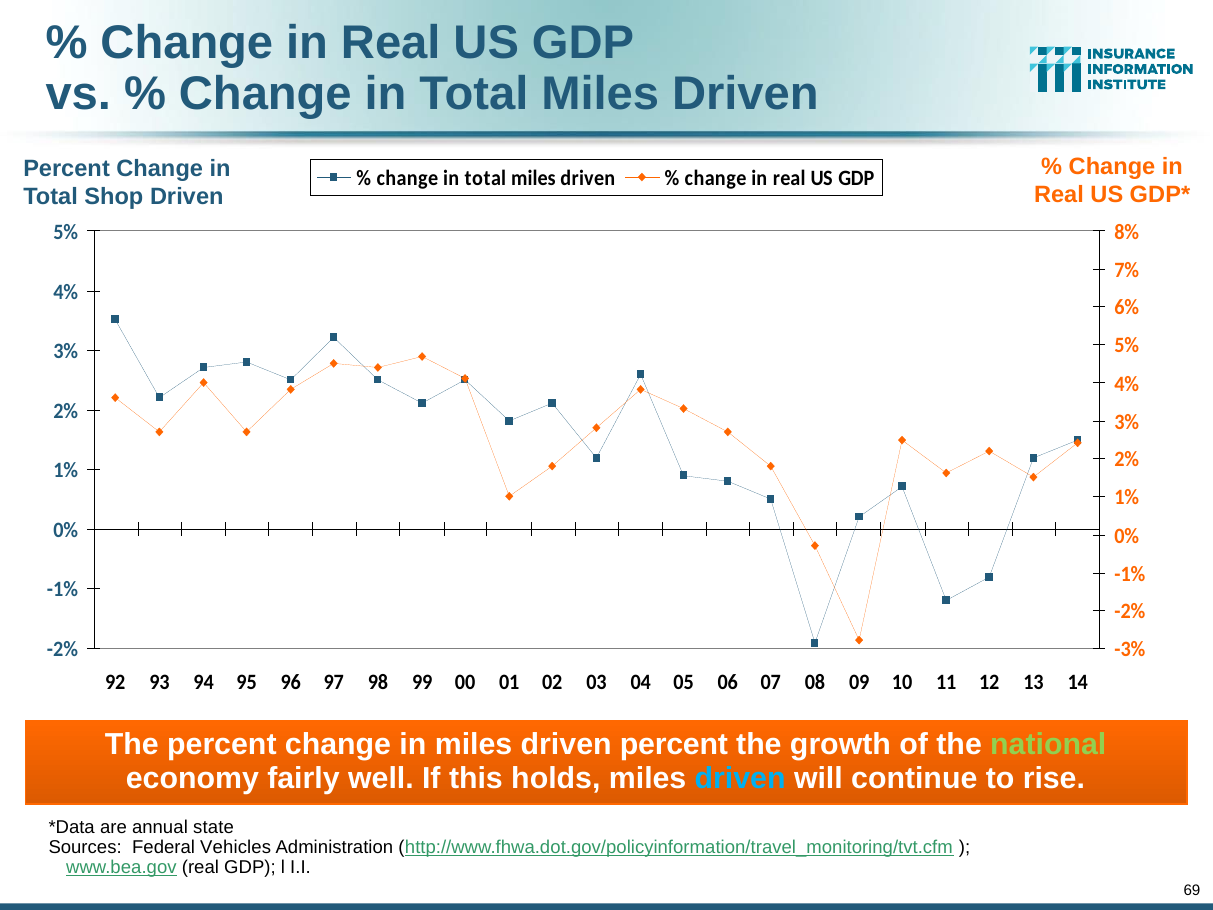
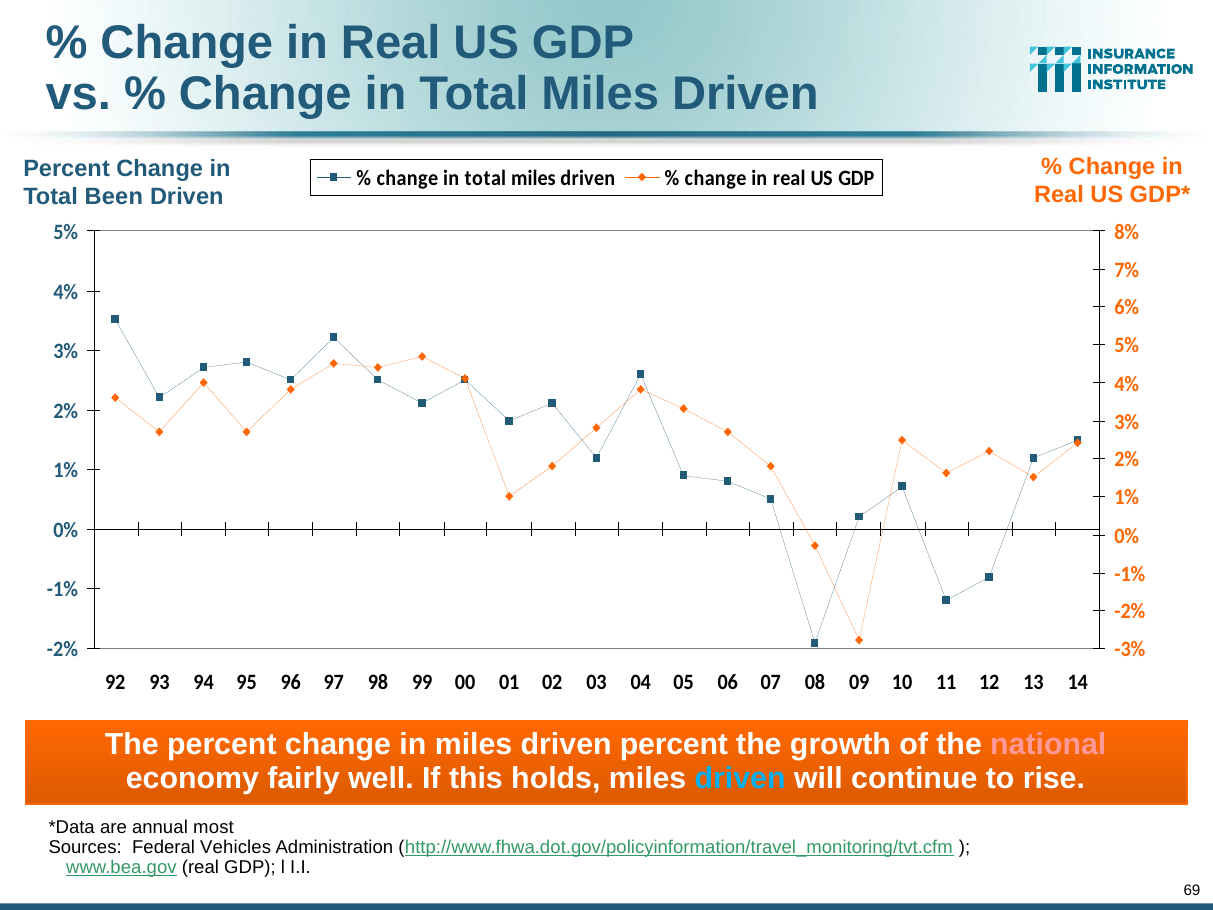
Shop: Shop -> Been
national colour: light green -> pink
state: state -> most
